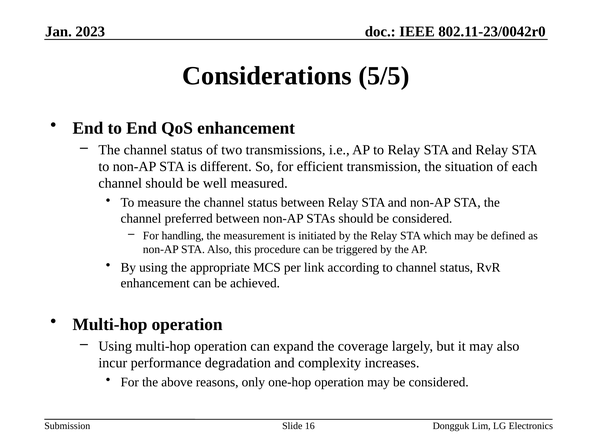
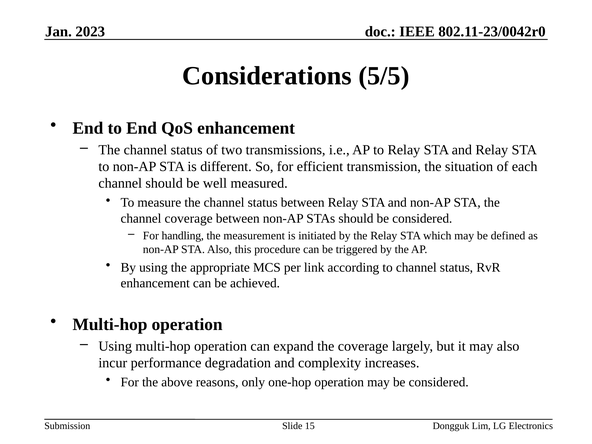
channel preferred: preferred -> coverage
16: 16 -> 15
